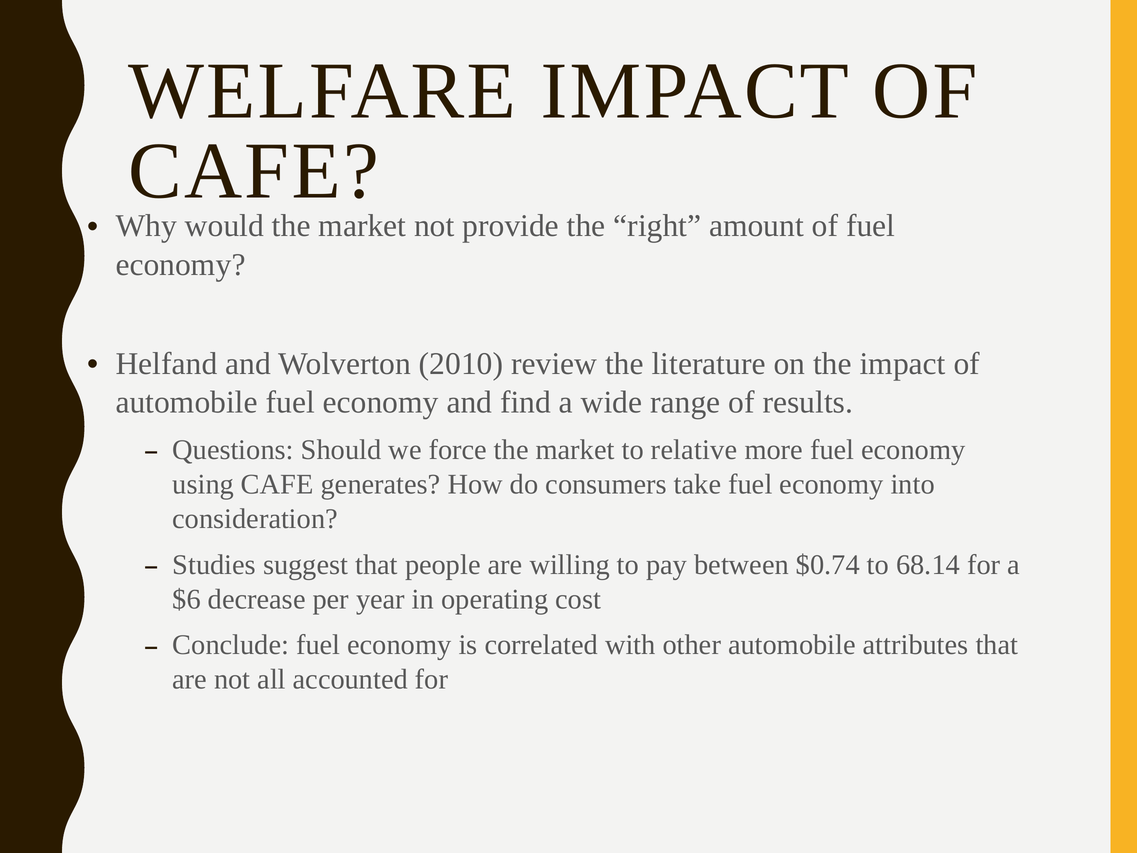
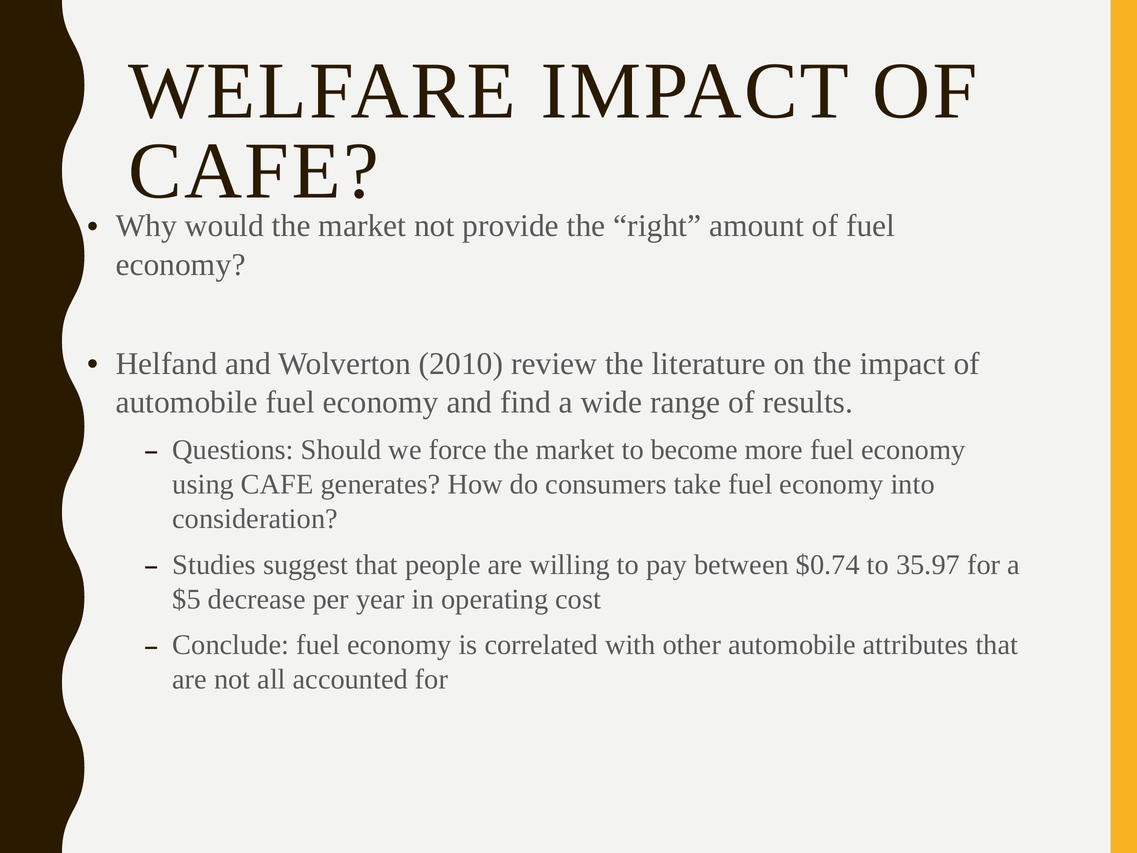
relative: relative -> become
68.14: 68.14 -> 35.97
$6: $6 -> $5
